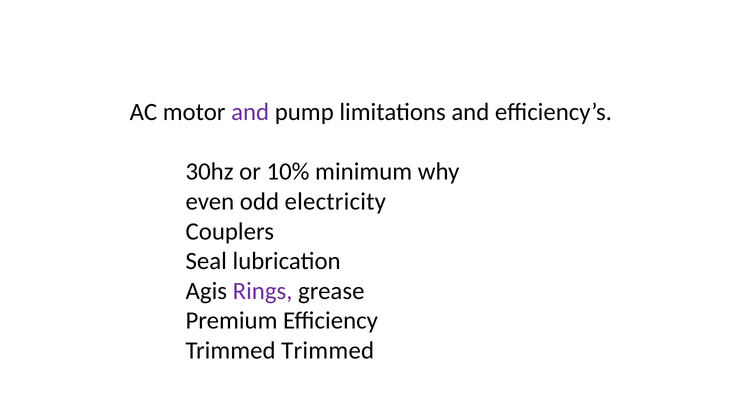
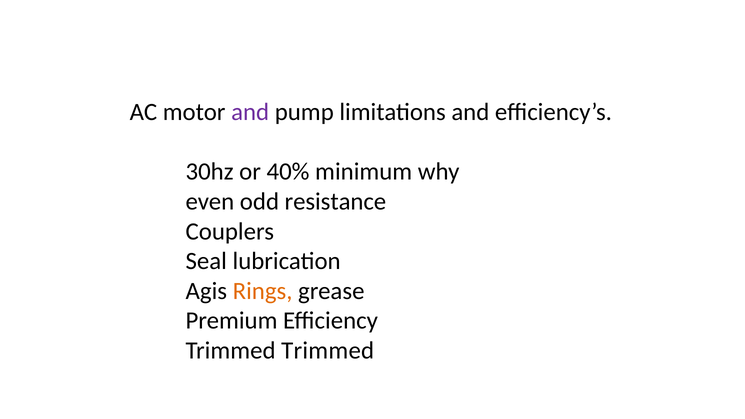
10%: 10% -> 40%
electricity: electricity -> resistance
Rings colour: purple -> orange
